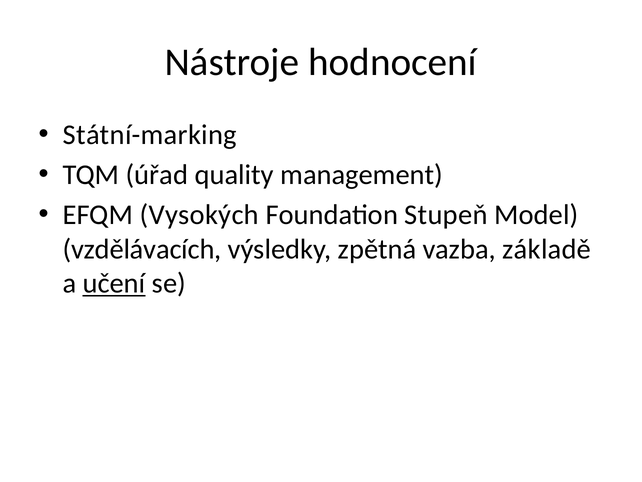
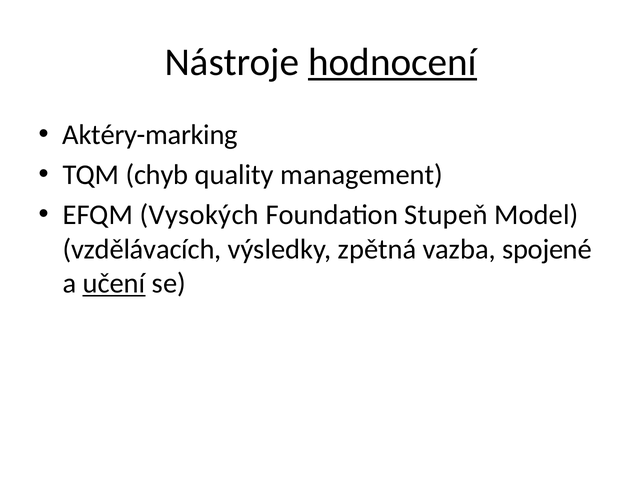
hodnocení underline: none -> present
Státní-marking: Státní-marking -> Aktéry-marking
úřad: úřad -> chyb
základě: základě -> spojené
